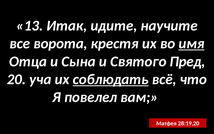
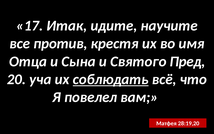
13: 13 -> 17
ворота: ворота -> против
имя underline: present -> none
